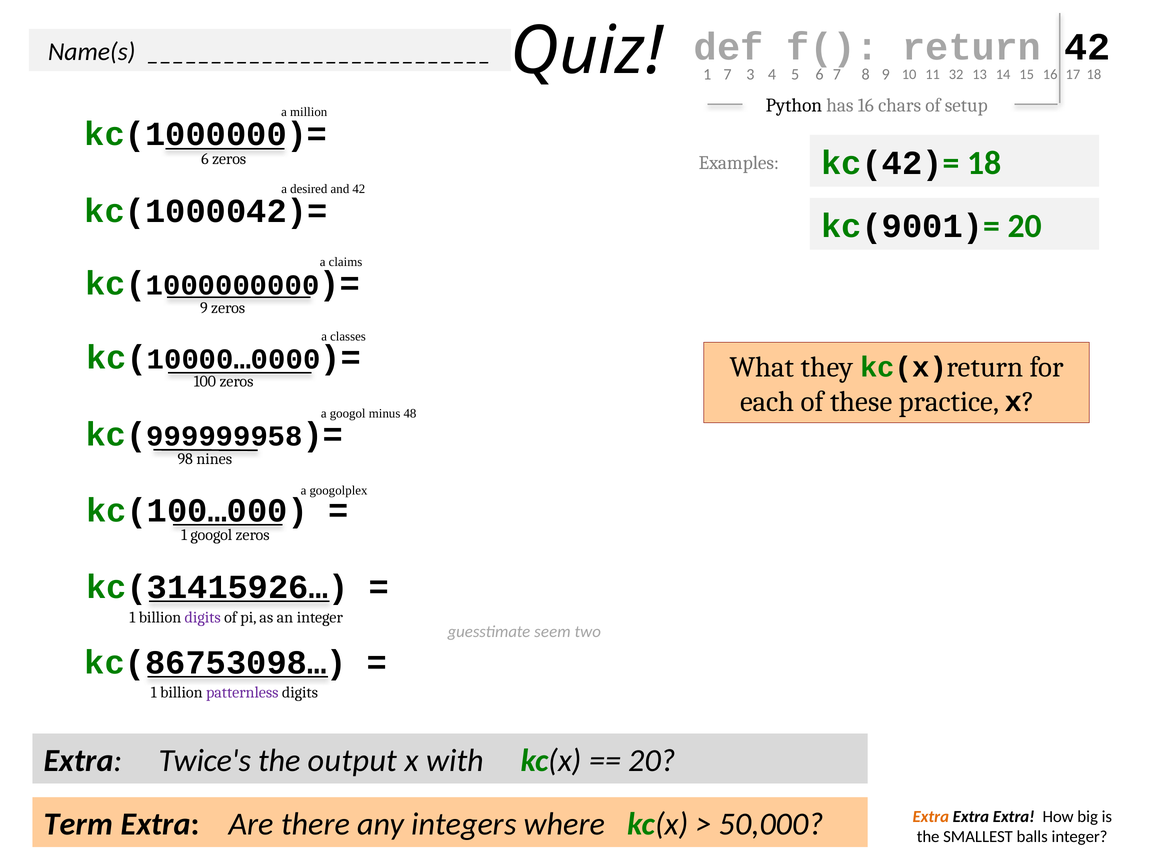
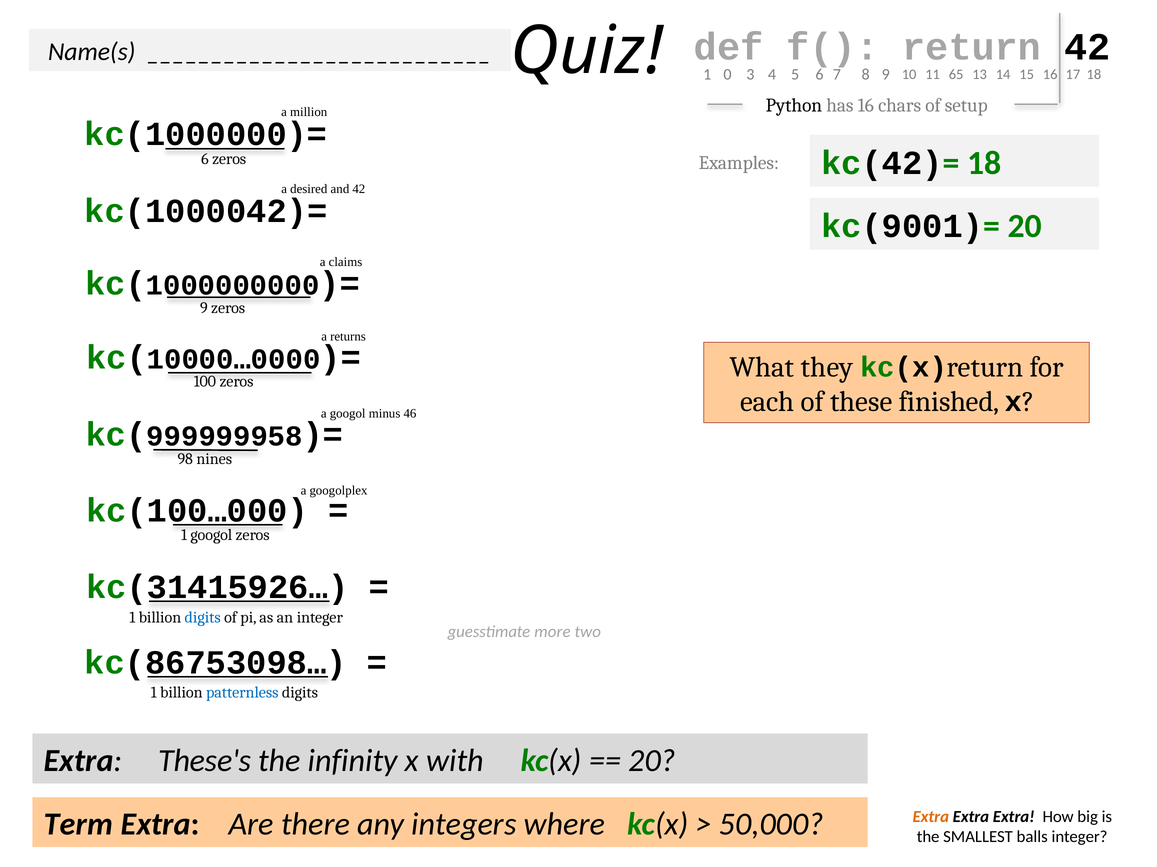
1 7: 7 -> 0
32: 32 -> 65
classes: classes -> returns
practice: practice -> finished
48: 48 -> 46
digits at (203, 618) colour: purple -> blue
seem: seem -> more
patternless colour: purple -> blue
Twice's: Twice's -> These's
output: output -> infinity
